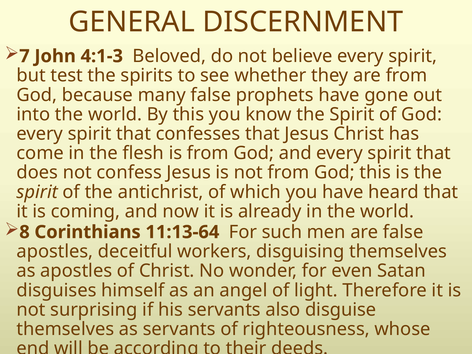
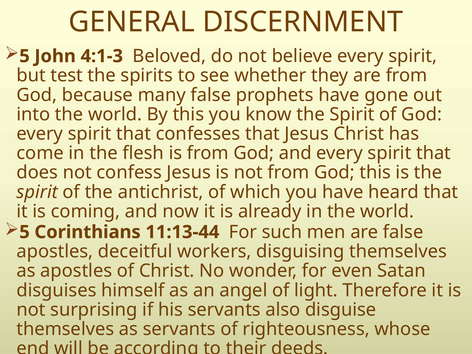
7 at (25, 56): 7 -> 5
8 at (25, 232): 8 -> 5
11:13-64: 11:13-64 -> 11:13-44
